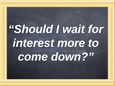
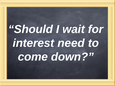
more: more -> need
